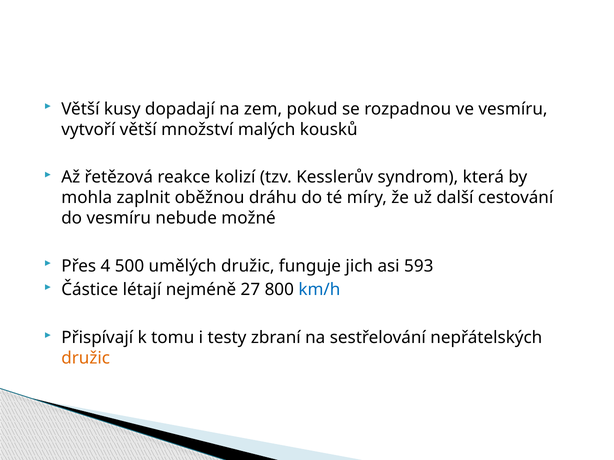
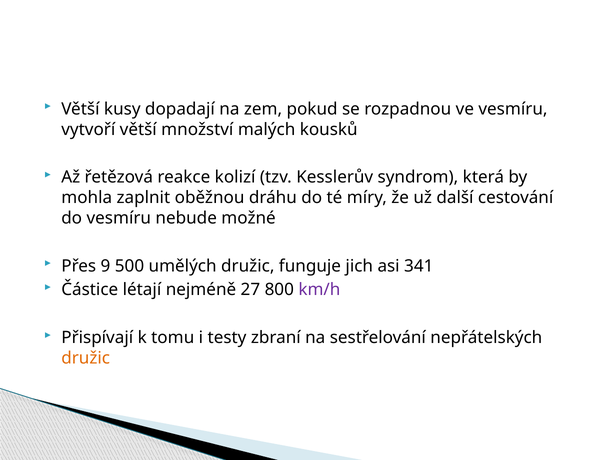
4: 4 -> 9
593: 593 -> 341
km/h colour: blue -> purple
